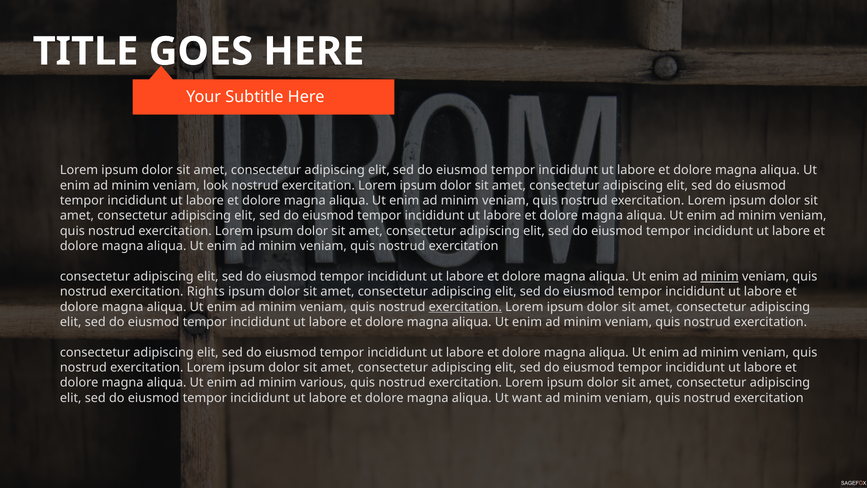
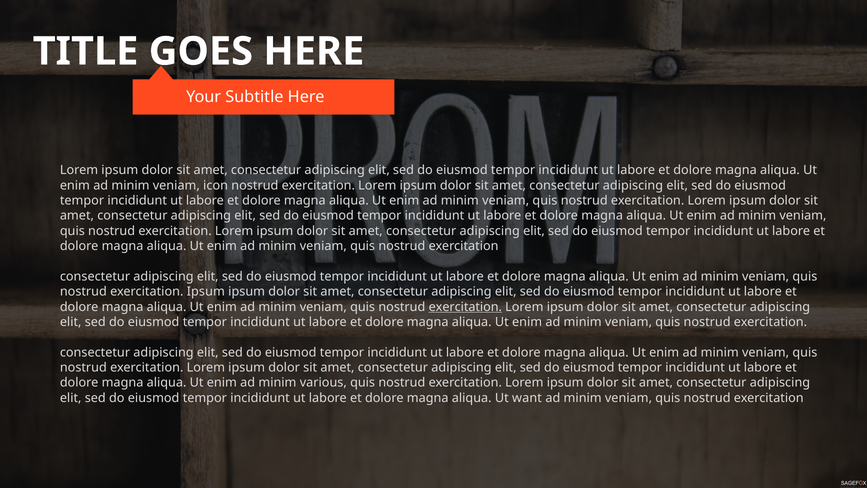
look: look -> icon
minim at (720, 276) underline: present -> none
exercitation Rights: Rights -> Ipsum
